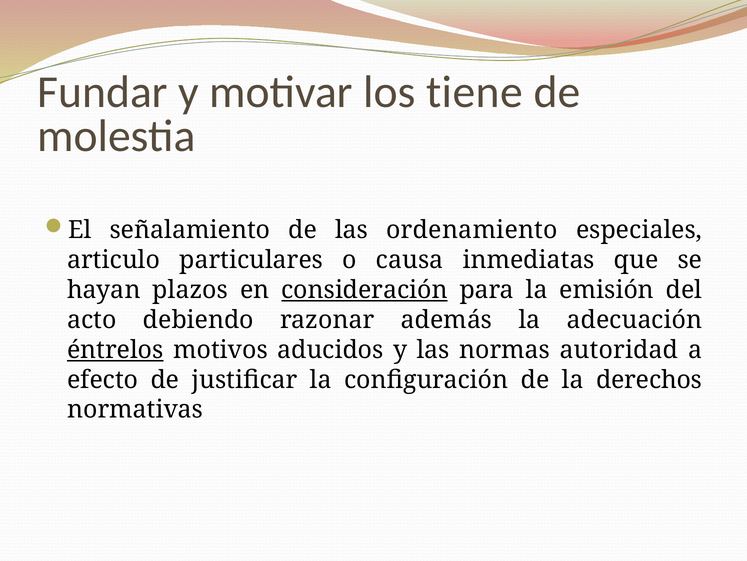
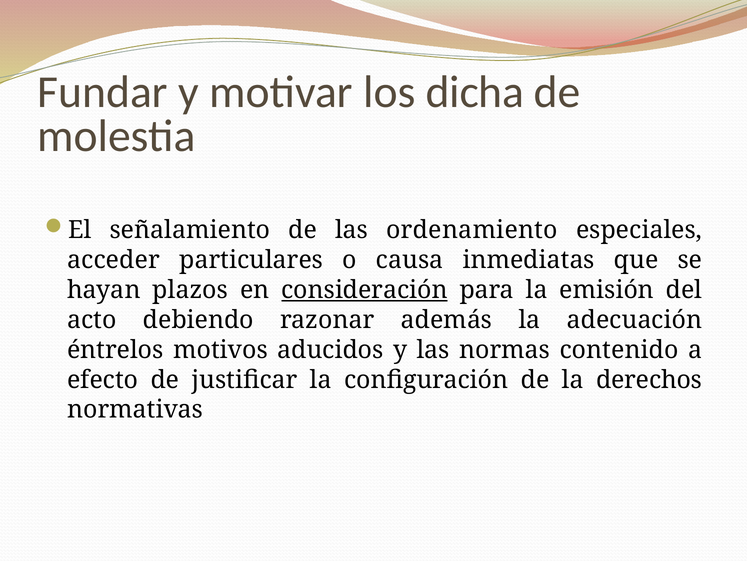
tiene: tiene -> dicha
articulo: articulo -> acceder
éntrelos underline: present -> none
autoridad: autoridad -> contenido
